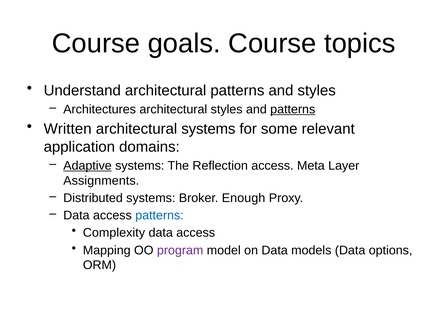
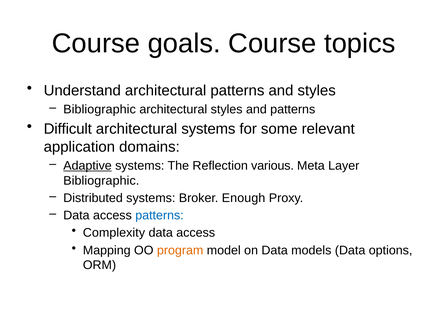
Architectures at (100, 109): Architectures -> Bibliographic
patterns at (293, 109) underline: present -> none
Written: Written -> Difficult
Reflection access: access -> various
Assignments at (101, 181): Assignments -> Bibliographic
program colour: purple -> orange
